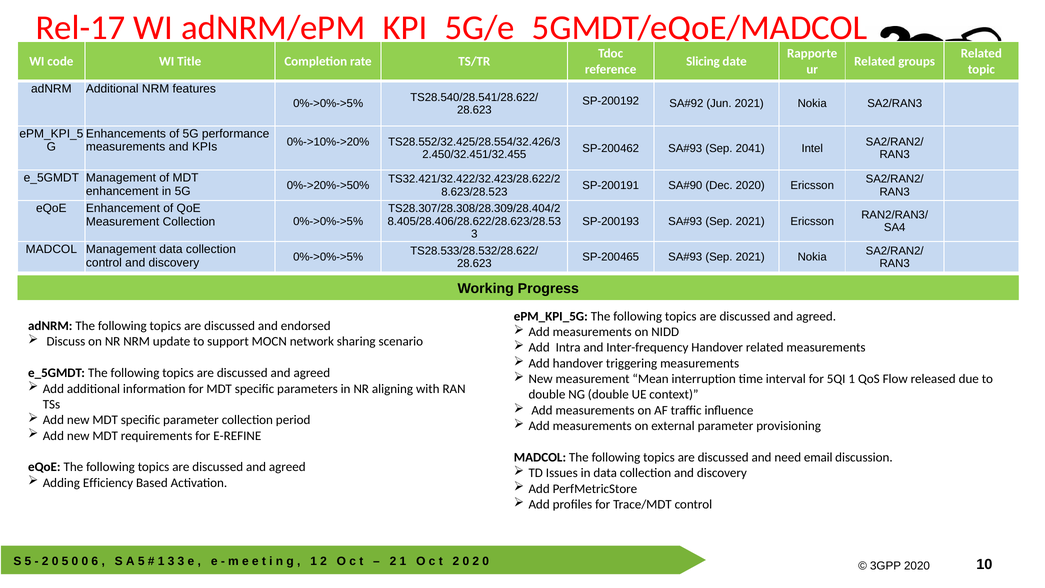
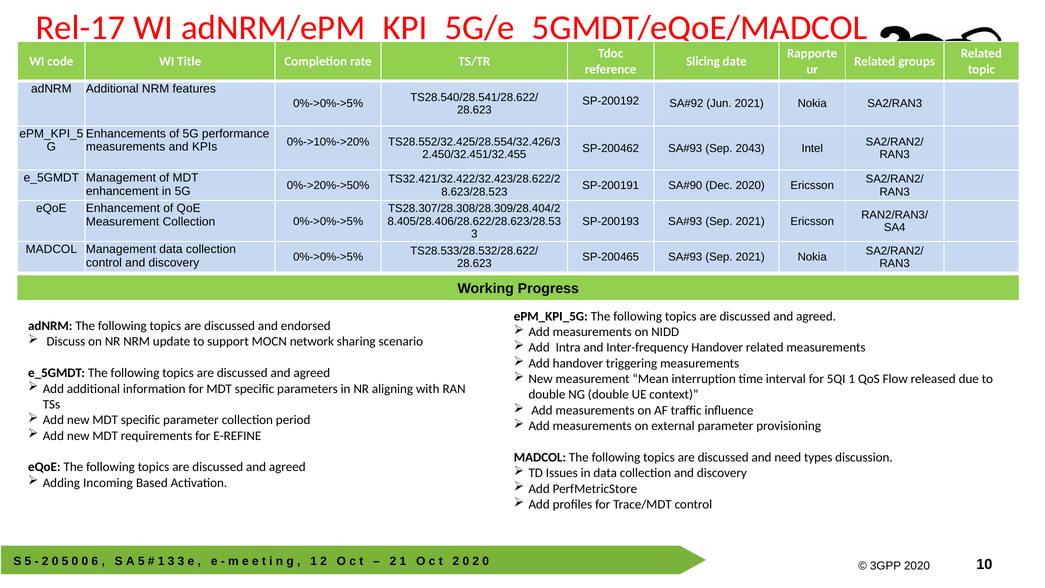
2041: 2041 -> 2043
email: email -> types
Efficiency: Efficiency -> Incoming
